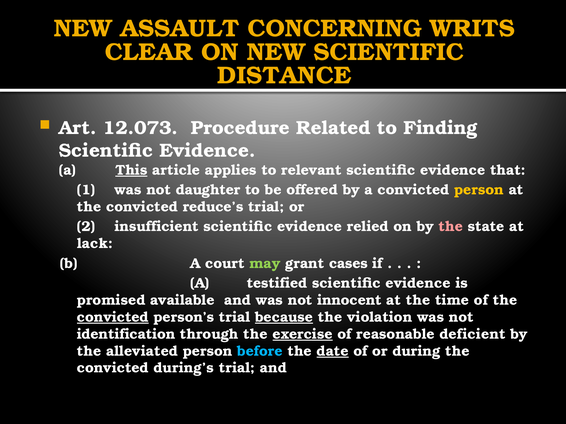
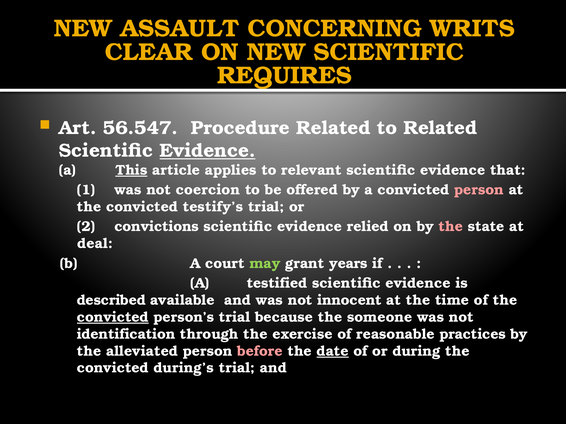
DISTANCE: DISTANCE -> REQUIRES
12.073: 12.073 -> 56.547
to Finding: Finding -> Related
Evidence at (208, 151) underline: none -> present
daughter: daughter -> coercion
person at (479, 190) colour: yellow -> pink
reduce’s: reduce’s -> testify’s
insufficient: insufficient -> convictions
lack: lack -> deal
cases: cases -> years
promised: promised -> described
because underline: present -> none
violation: violation -> someone
exercise underline: present -> none
deficient: deficient -> practices
before colour: light blue -> pink
